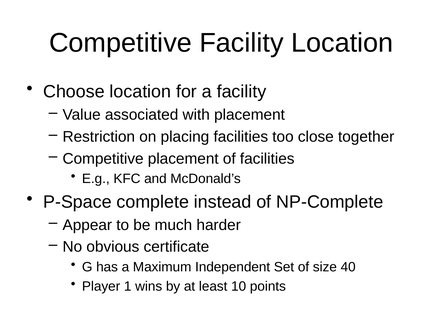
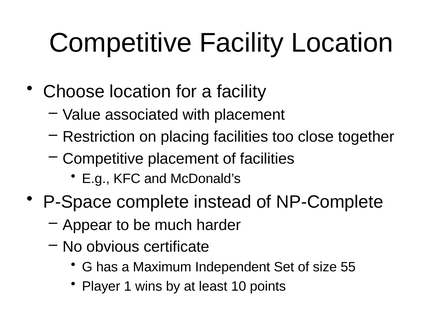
40: 40 -> 55
